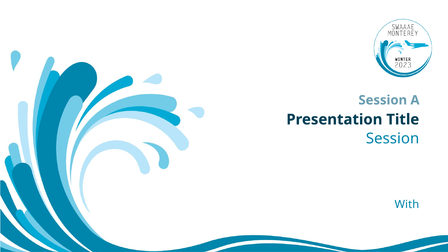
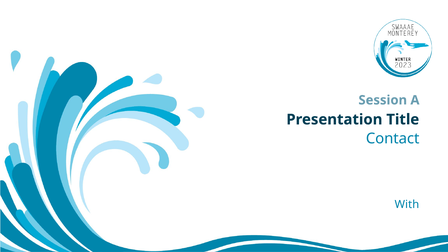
Session at (393, 139): Session -> Contact
